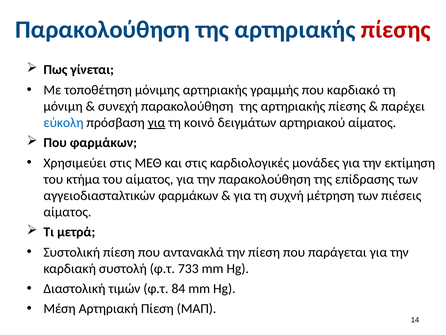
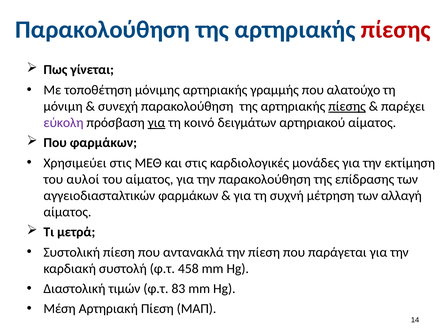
καρδιακό: καρδιακό -> αλατούχο
πίεσης at (347, 106) underline: none -> present
εύκολη colour: blue -> purple
κτήμα: κτήμα -> αυλοί
πιέσεις: πιέσεις -> αλλαγή
733: 733 -> 458
84: 84 -> 83
